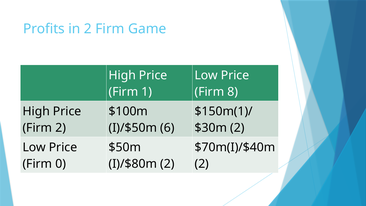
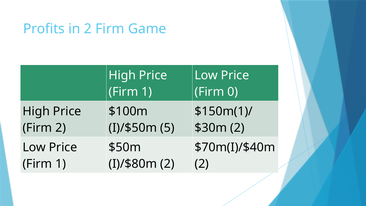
8: 8 -> 0
6: 6 -> 5
0 at (61, 164): 0 -> 1
